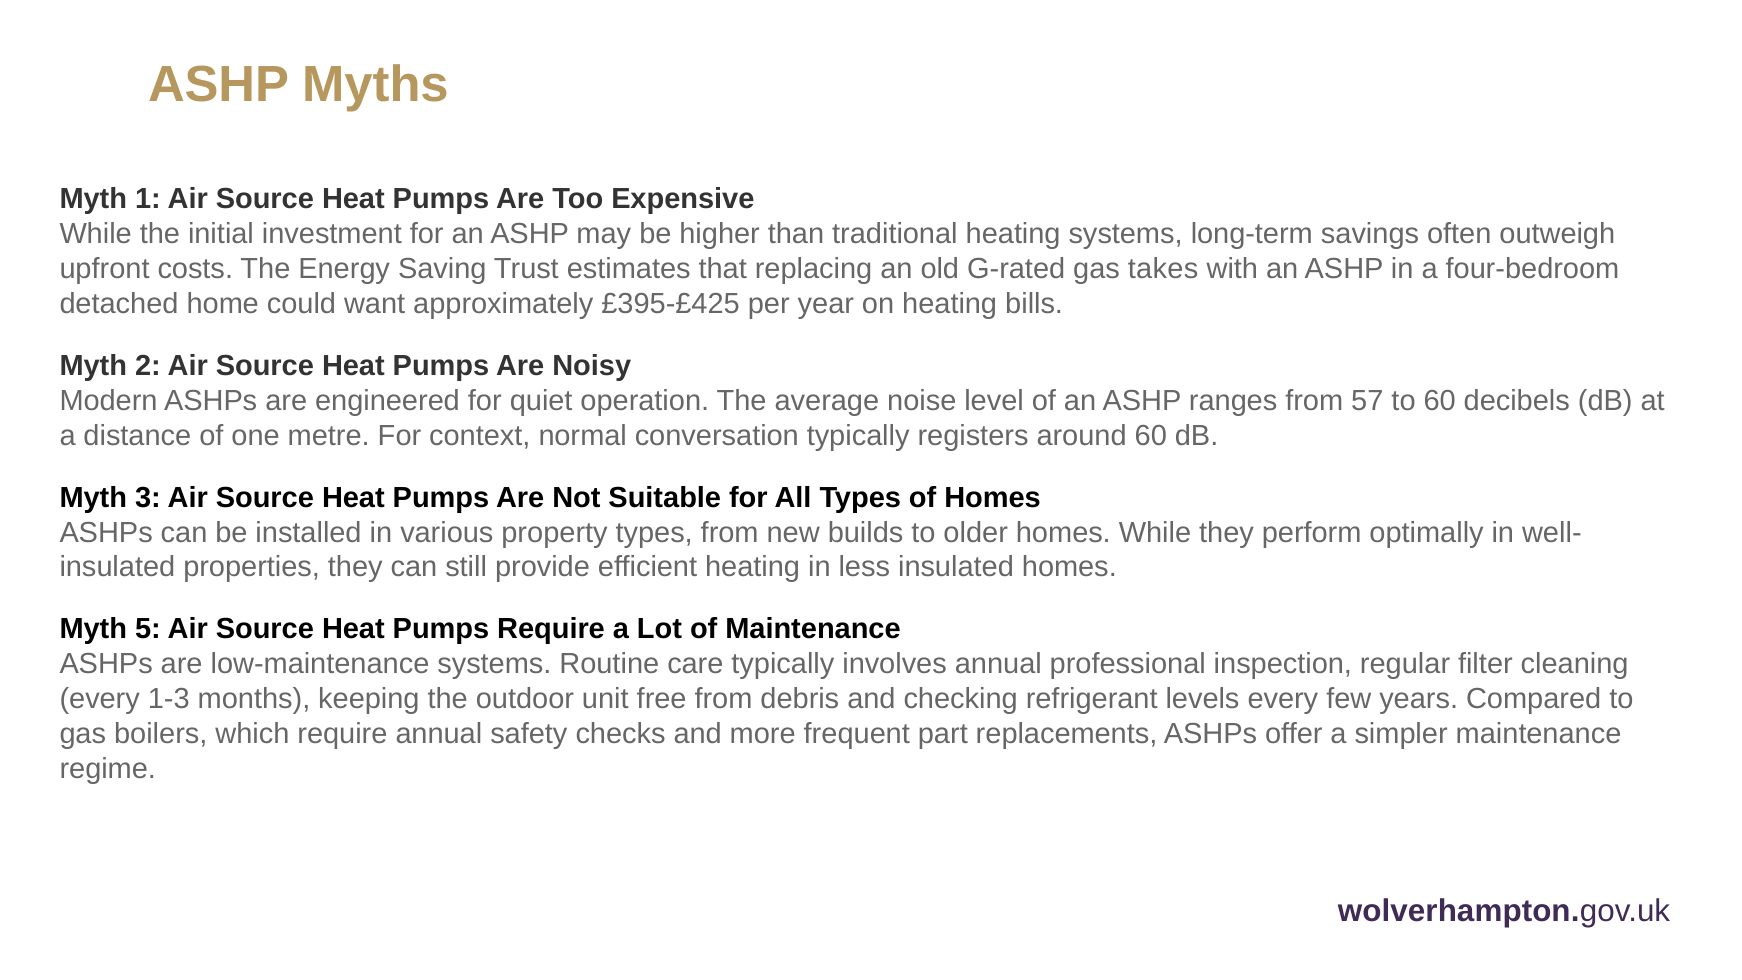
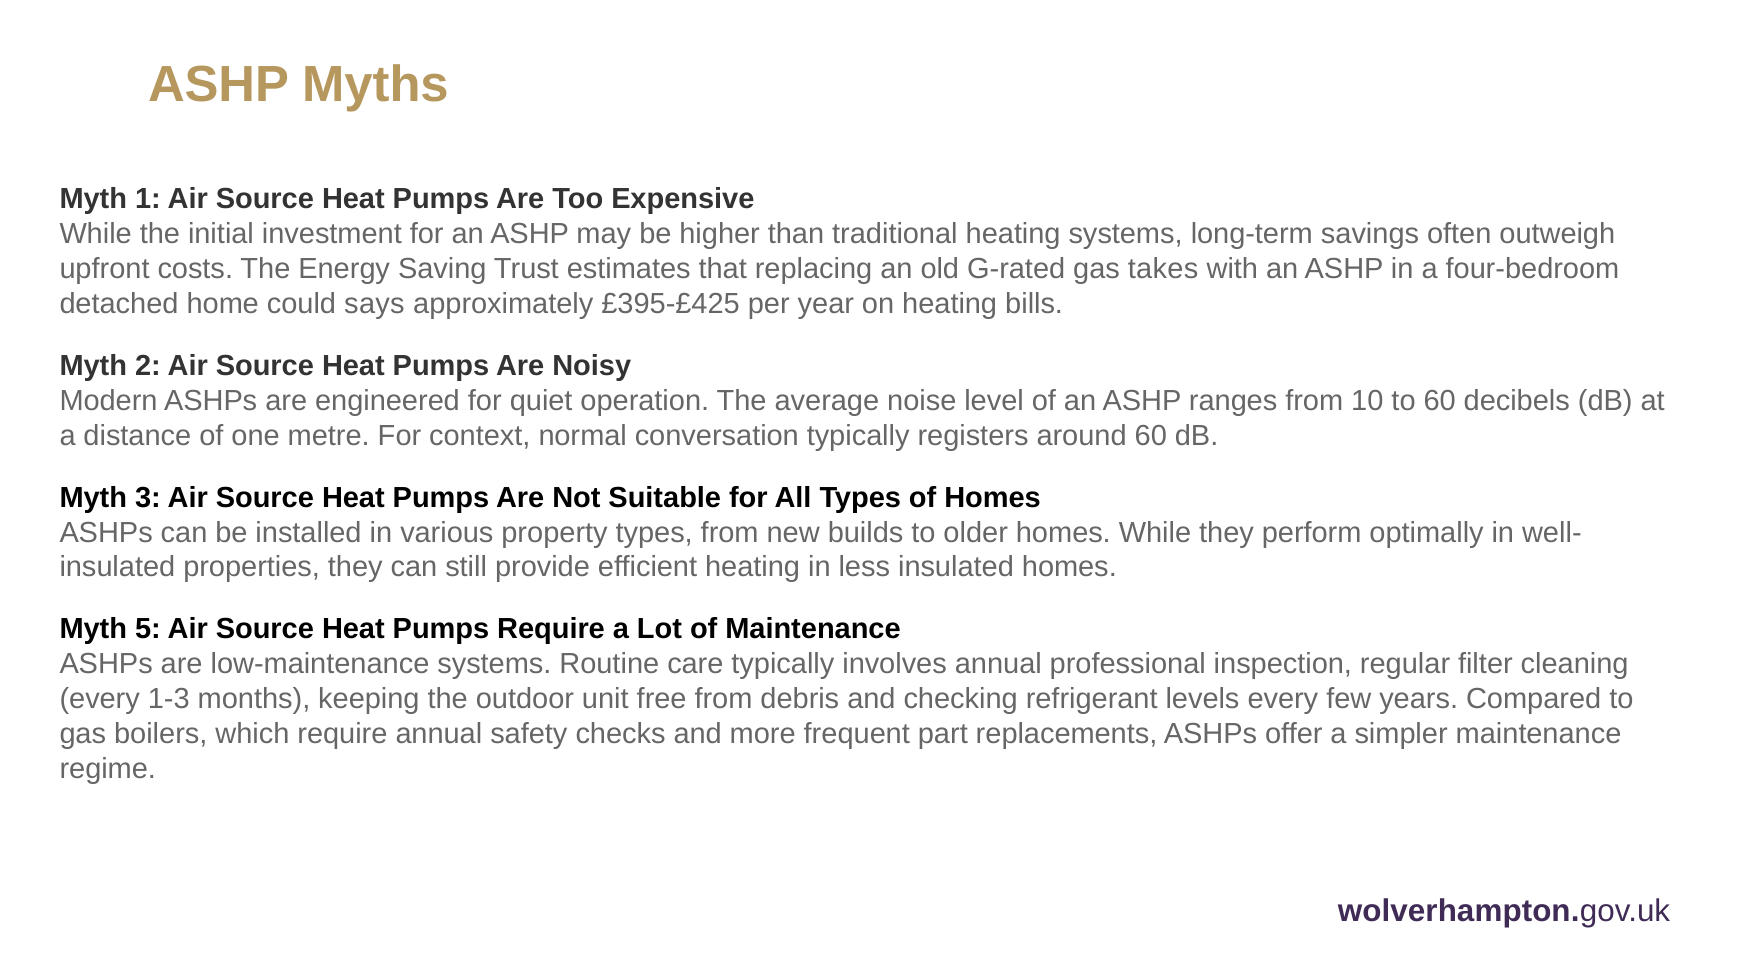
want: want -> says
57: 57 -> 10
